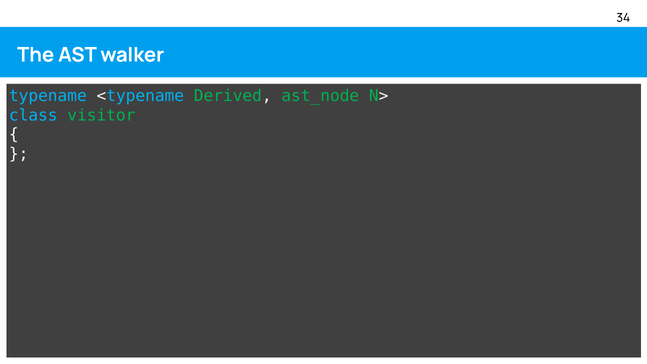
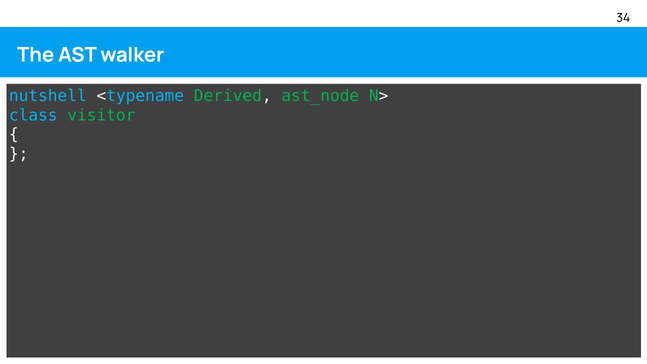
typename: typename -> nutshell
